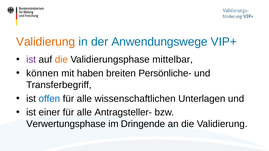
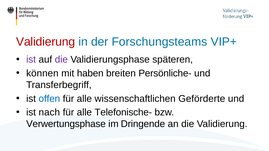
Validierung at (46, 42) colour: orange -> red
Anwendungswege: Anwendungswege -> Forschungsteams
die at (61, 60) colour: orange -> purple
mittelbar: mittelbar -> späteren
Unterlagen: Unterlagen -> Geförderte
einer: einer -> nach
Antragsteller-: Antragsteller- -> Telefonische-
